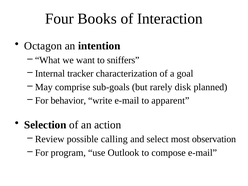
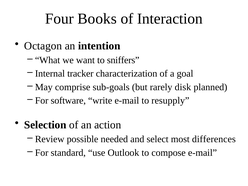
behavior: behavior -> software
apparent: apparent -> resupply
calling: calling -> needed
observation: observation -> differences
program: program -> standard
